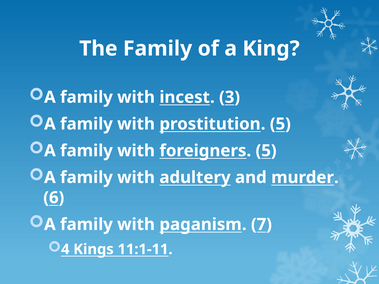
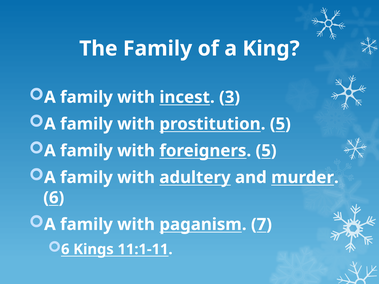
4 at (65, 250): 4 -> 6
